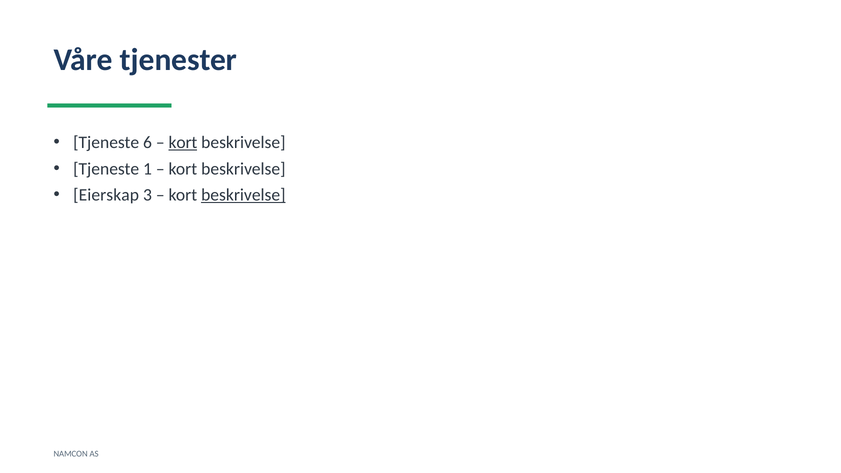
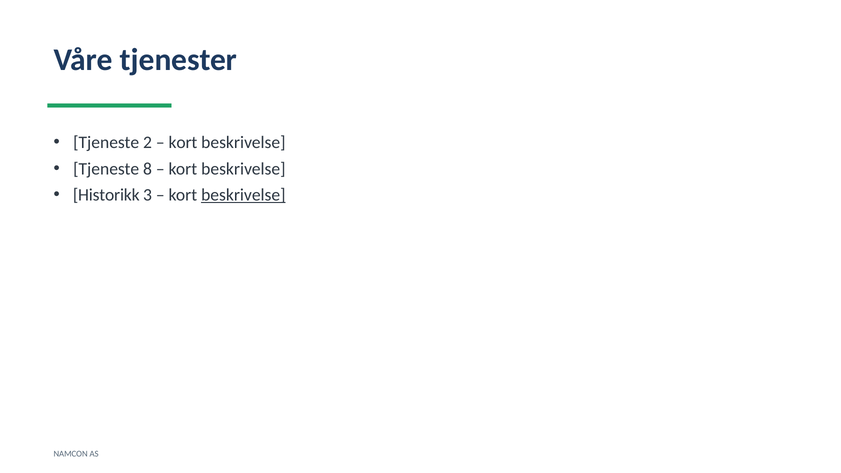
6: 6 -> 2
kort at (183, 142) underline: present -> none
1: 1 -> 8
Eierskap: Eierskap -> Historikk
